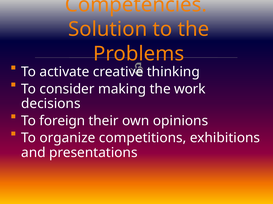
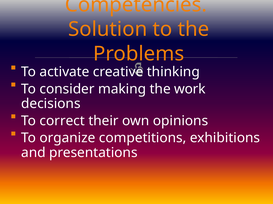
foreign: foreign -> correct
